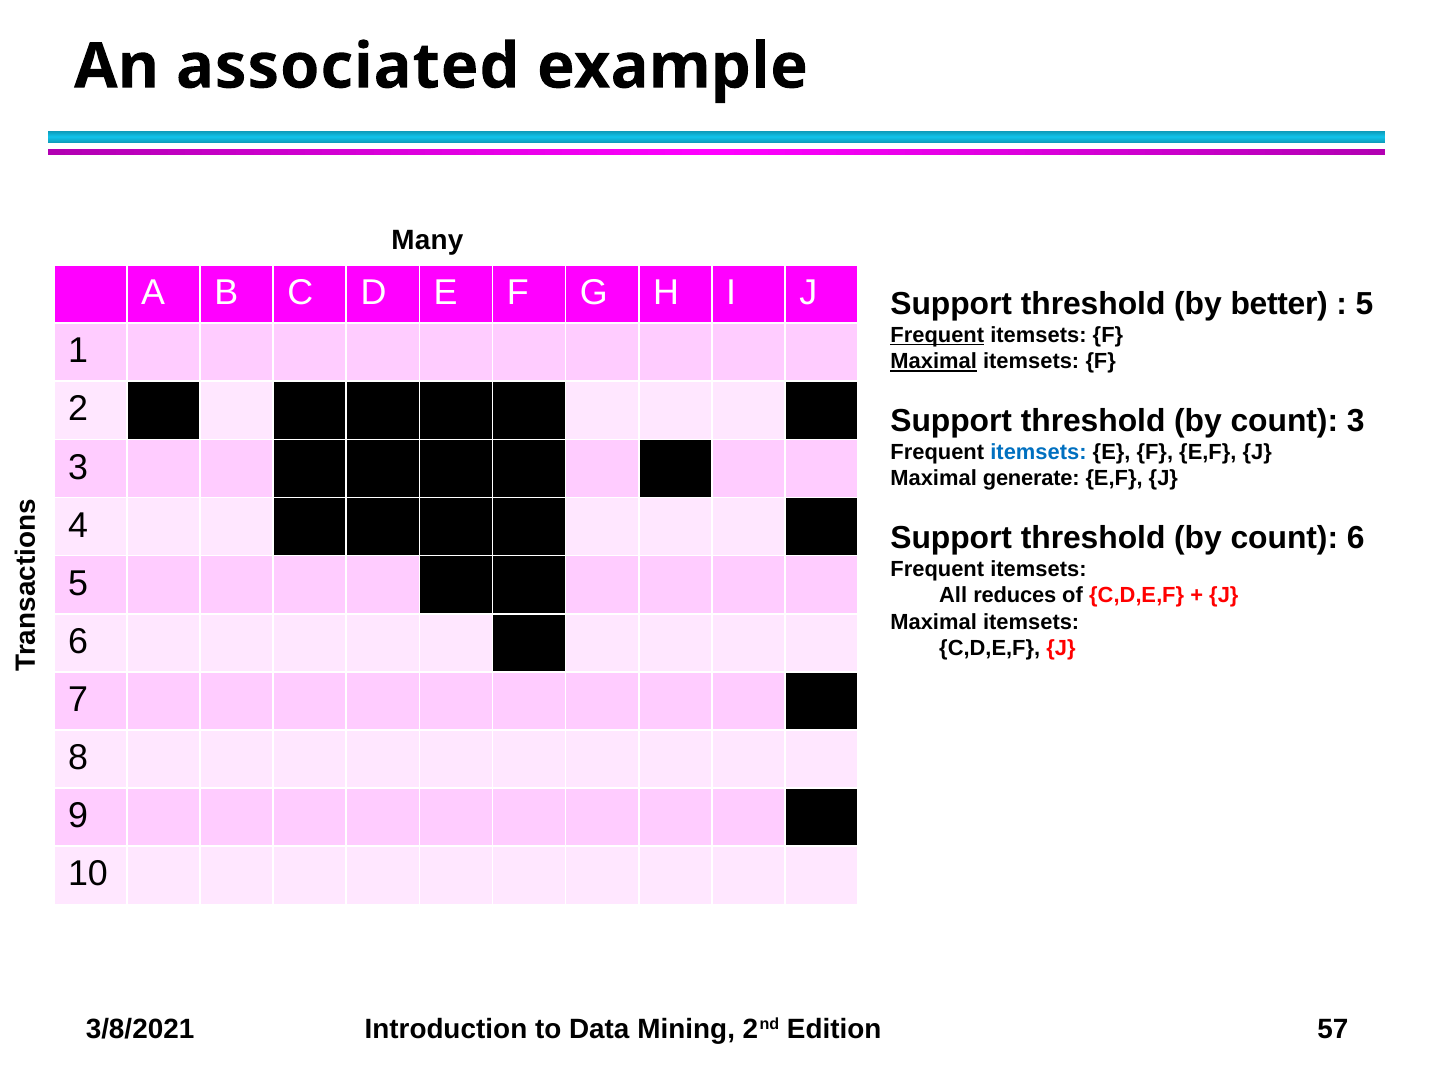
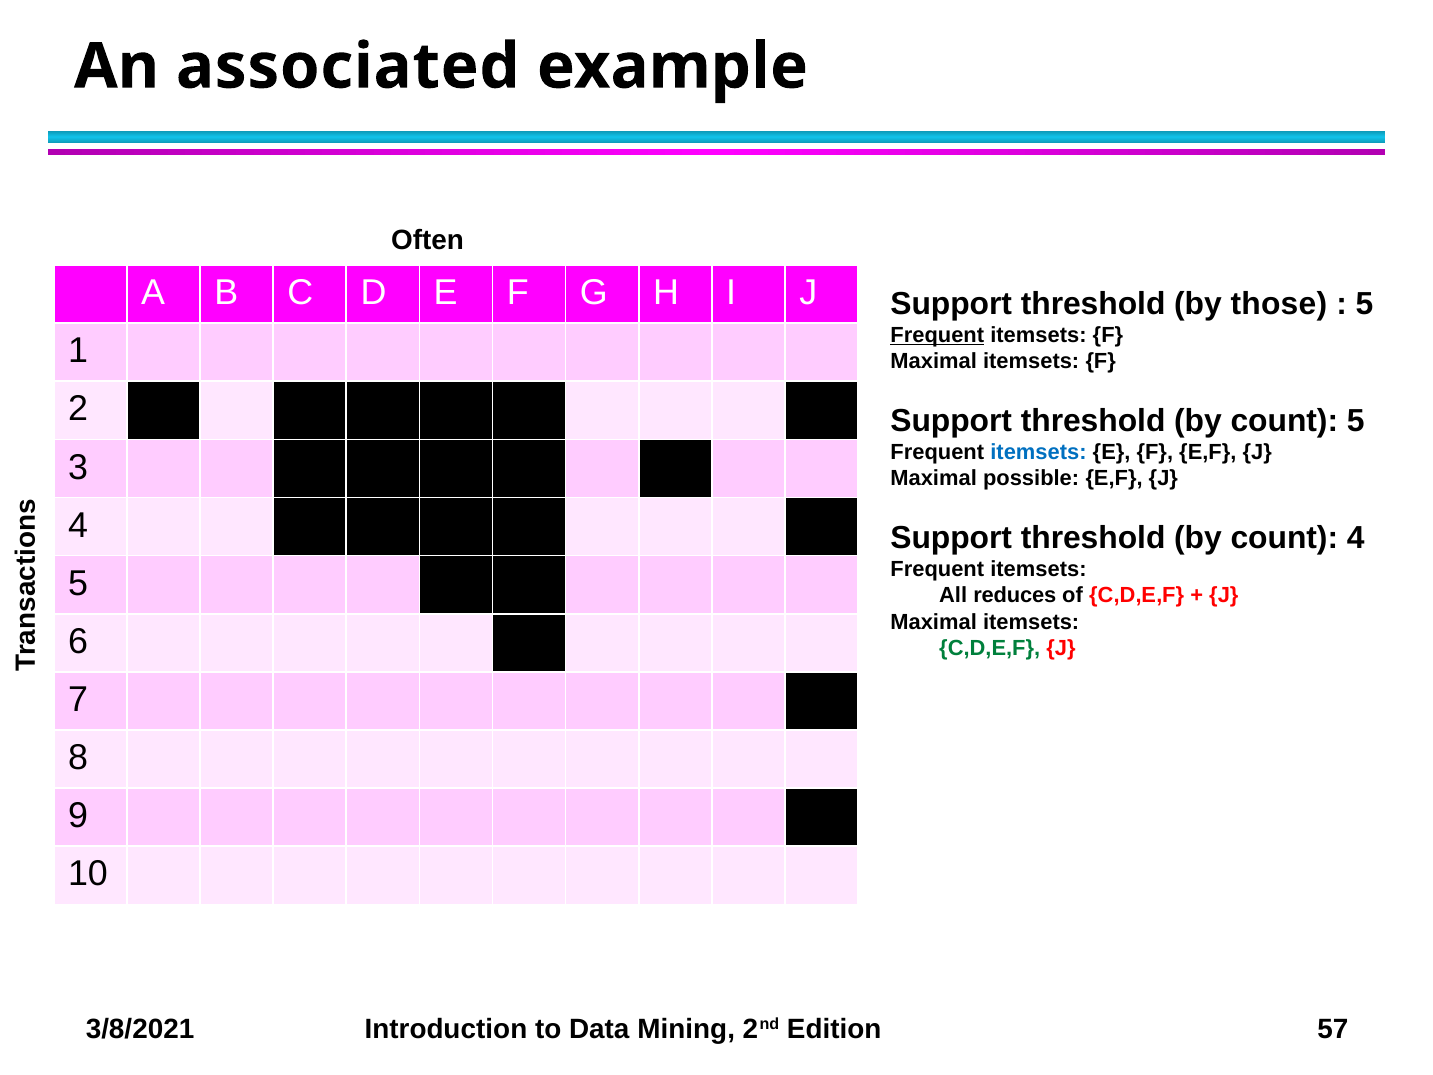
Many: Many -> Often
better: better -> those
Maximal at (934, 361) underline: present -> none
count 3: 3 -> 5
generate: generate -> possible
count 6: 6 -> 4
C,D,E,F at (990, 648) colour: black -> green
